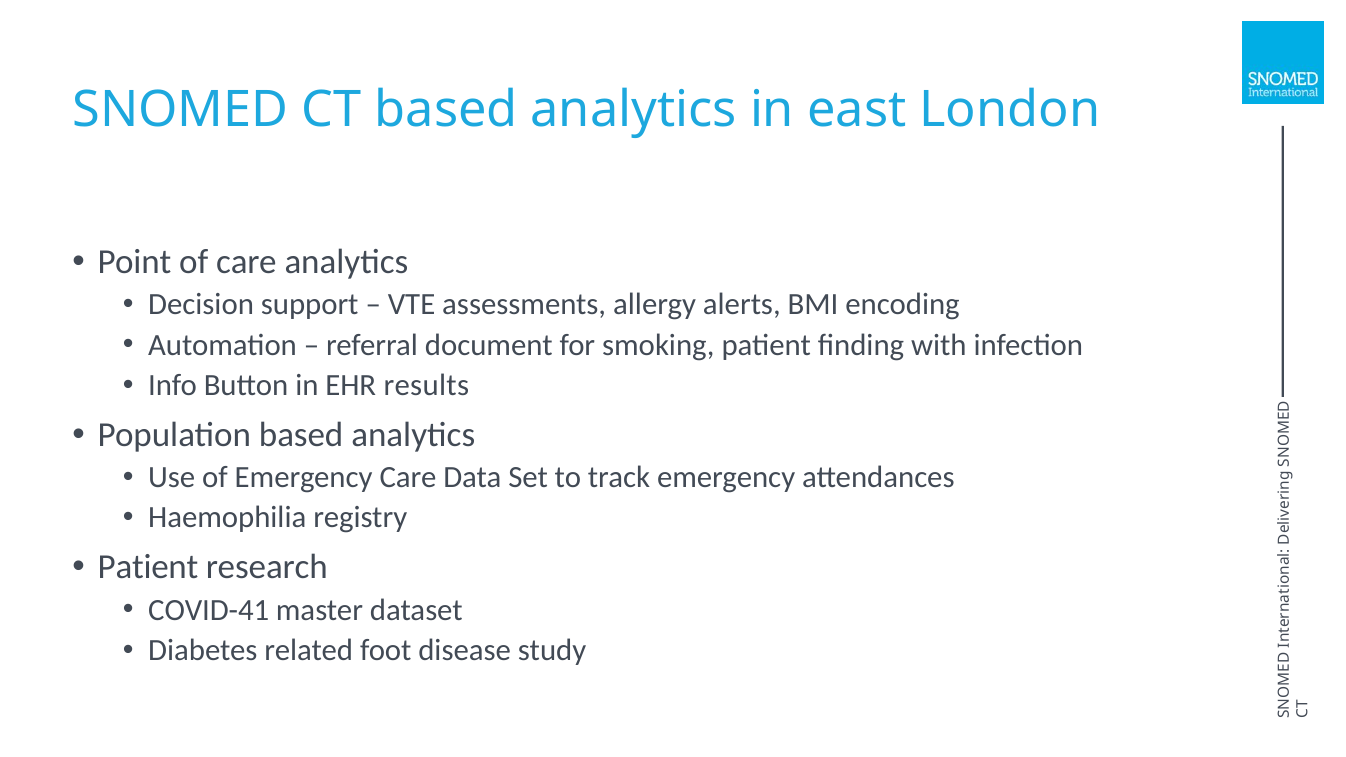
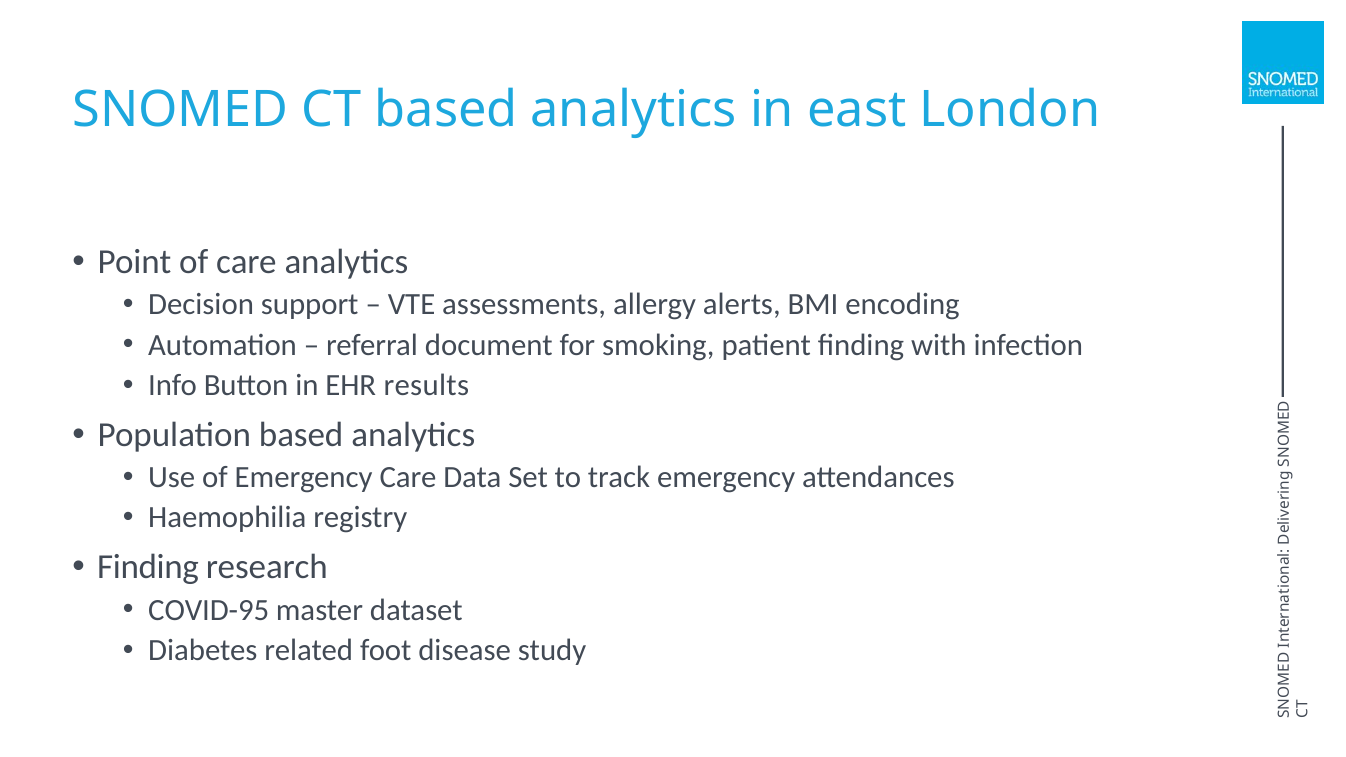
Patient at (148, 567): Patient -> Finding
COVID-41: COVID-41 -> COVID-95
